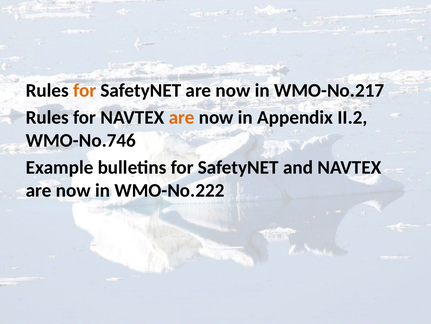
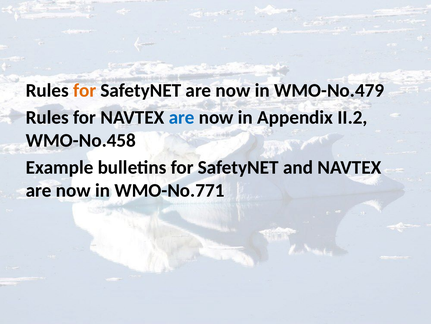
WMO-No.217: WMO-No.217 -> WMO-No.479
are at (182, 117) colour: orange -> blue
WMO-No.746: WMO-No.746 -> WMO-No.458
WMO-No.222: WMO-No.222 -> WMO-No.771
